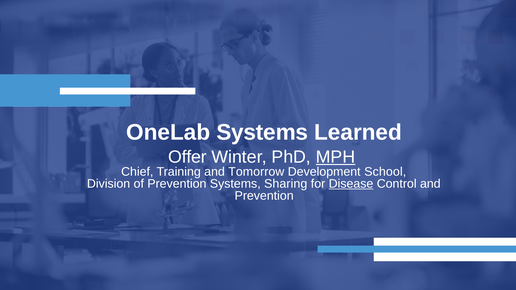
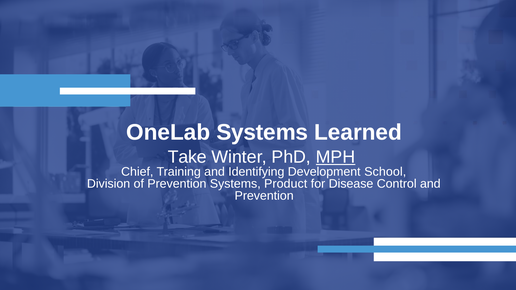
Offer: Offer -> Take
Tomorrow: Tomorrow -> Identifying
Sharing: Sharing -> Product
Disease underline: present -> none
